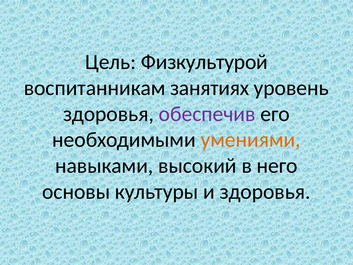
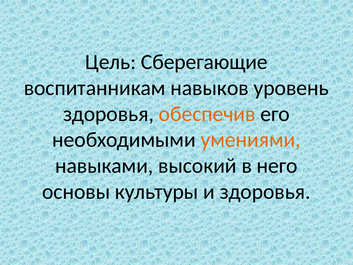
Физкультурой: Физкультурой -> Сберегающие
занятиях: занятиях -> навыков
обеспечив colour: purple -> orange
